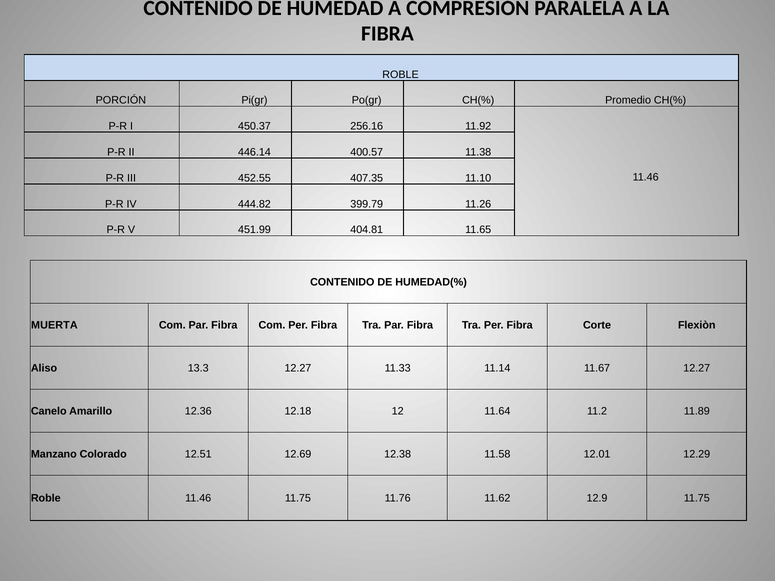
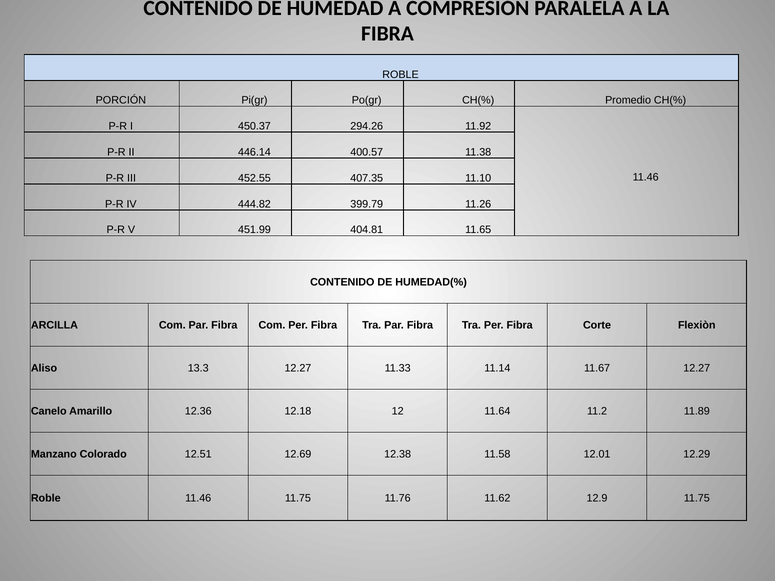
256.16: 256.16 -> 294.26
MUERTA: MUERTA -> ARCILLA
